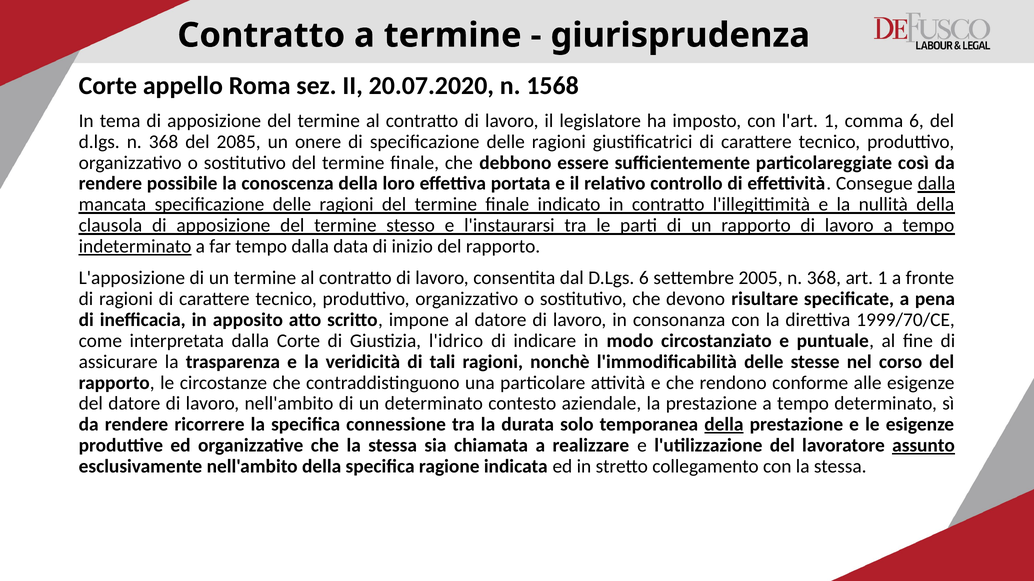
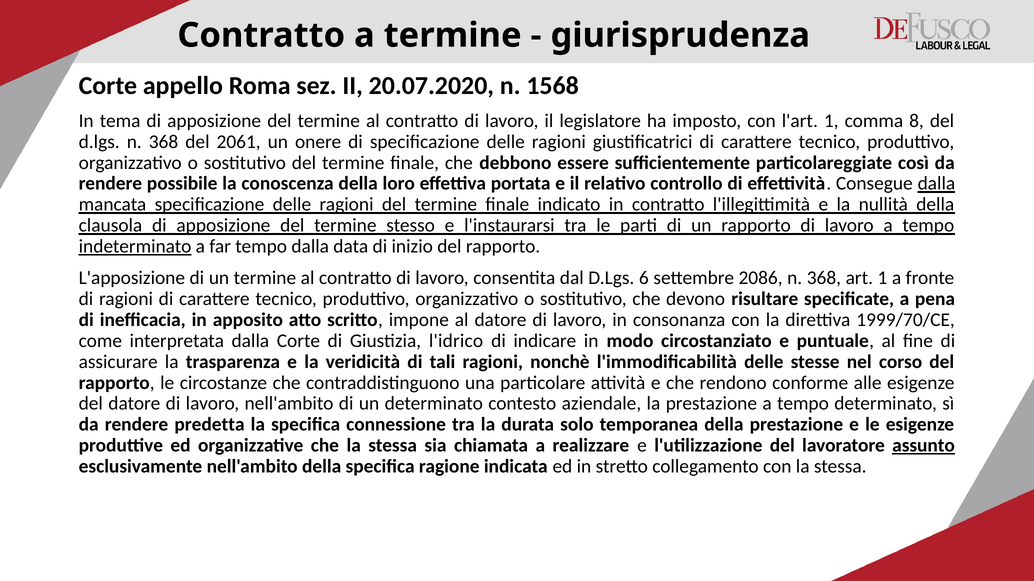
comma 6: 6 -> 8
2085: 2085 -> 2061
2005: 2005 -> 2086
ricorrere: ricorrere -> predetta
della at (724, 425) underline: present -> none
